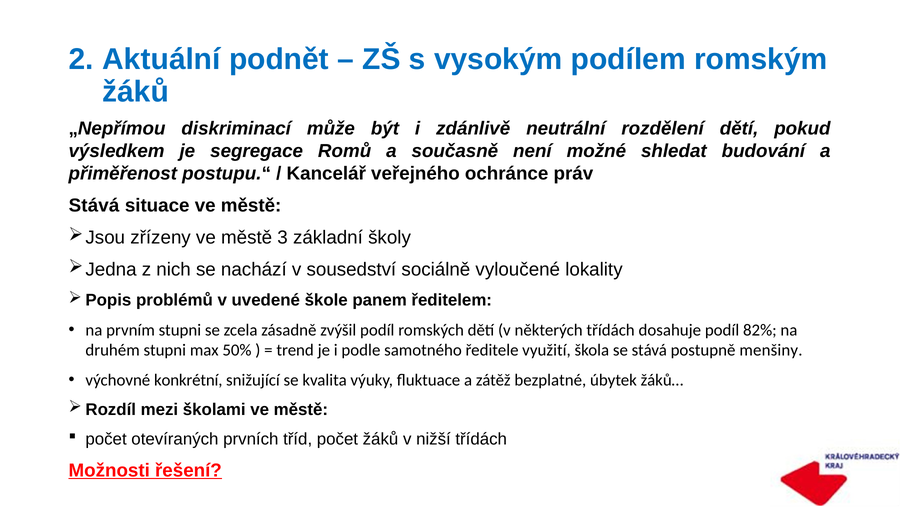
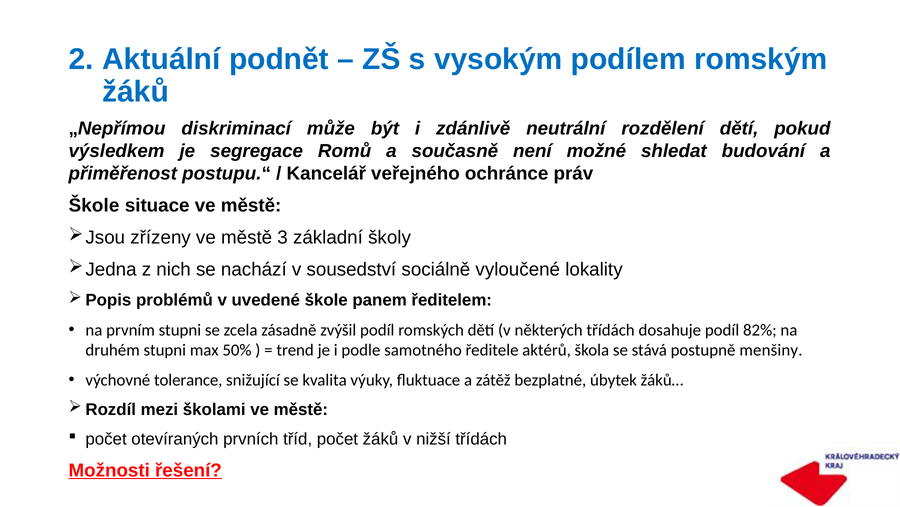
Stává at (94, 205): Stává -> Škole
využití: využití -> aktérů
konkrétní: konkrétní -> tolerance
